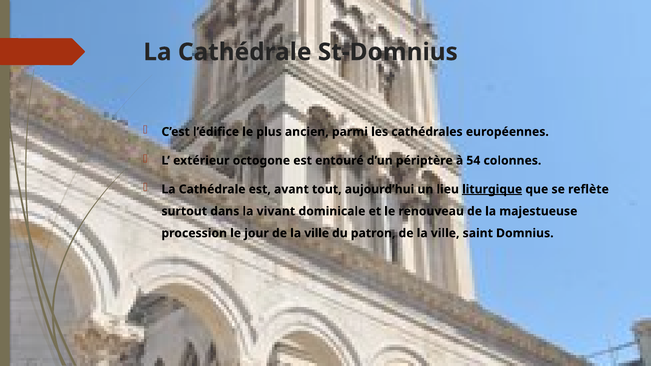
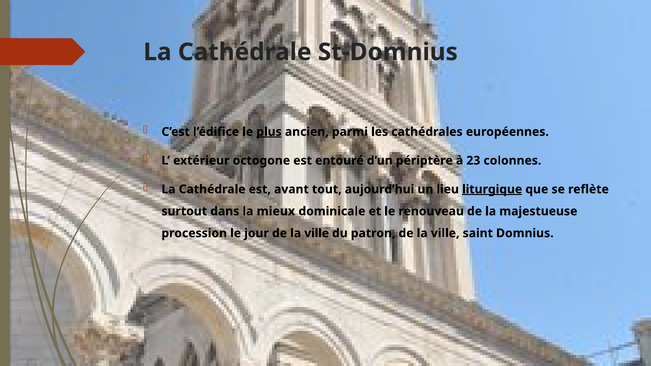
plus underline: none -> present
54: 54 -> 23
vivant: vivant -> mieux
